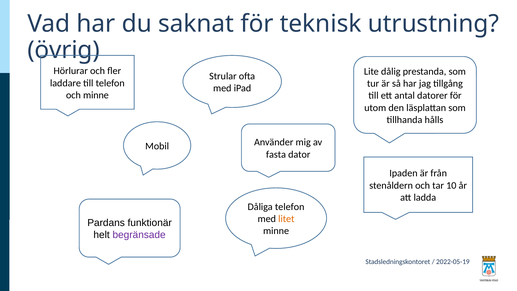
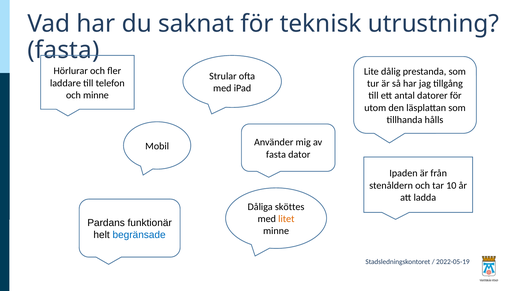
övrig at (64, 50): övrig -> fasta
Dåliga telefon: telefon -> sköttes
begränsade colour: purple -> blue
